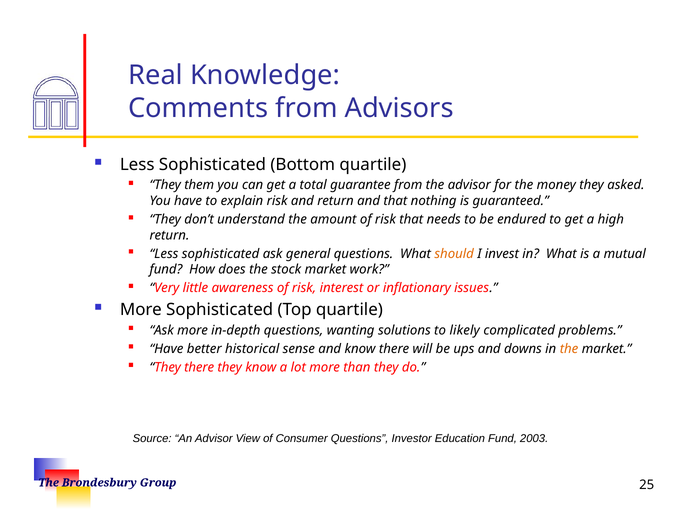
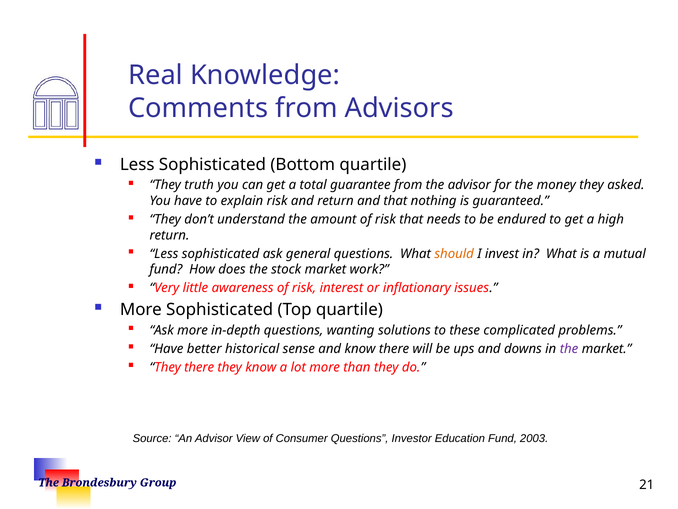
them: them -> truth
likely: likely -> these
the at (569, 348) colour: orange -> purple
25: 25 -> 21
